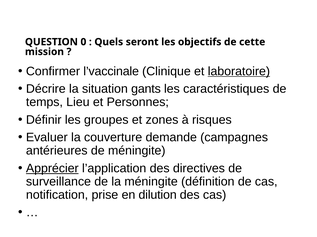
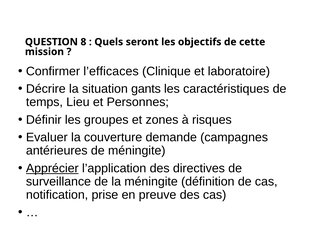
0: 0 -> 8
l’vaccinale: l’vaccinale -> l’efficaces
laboratoire underline: present -> none
dilution: dilution -> preuve
